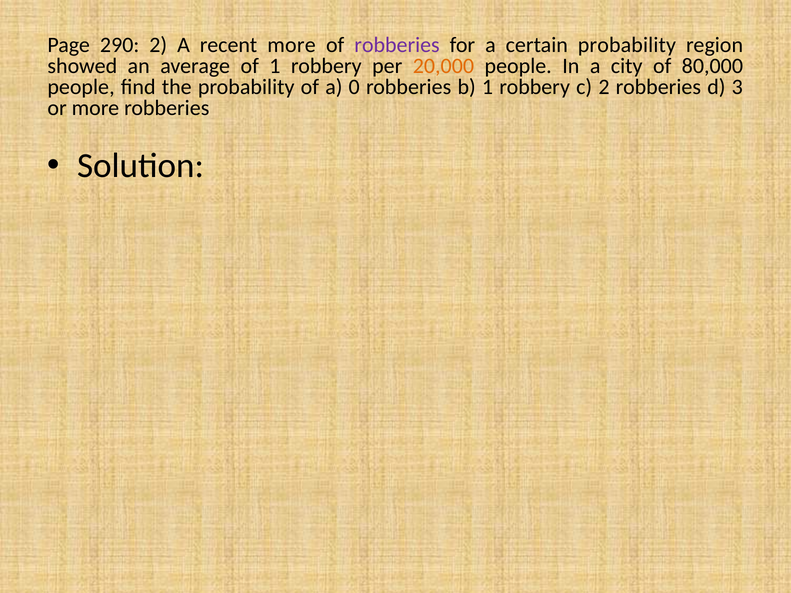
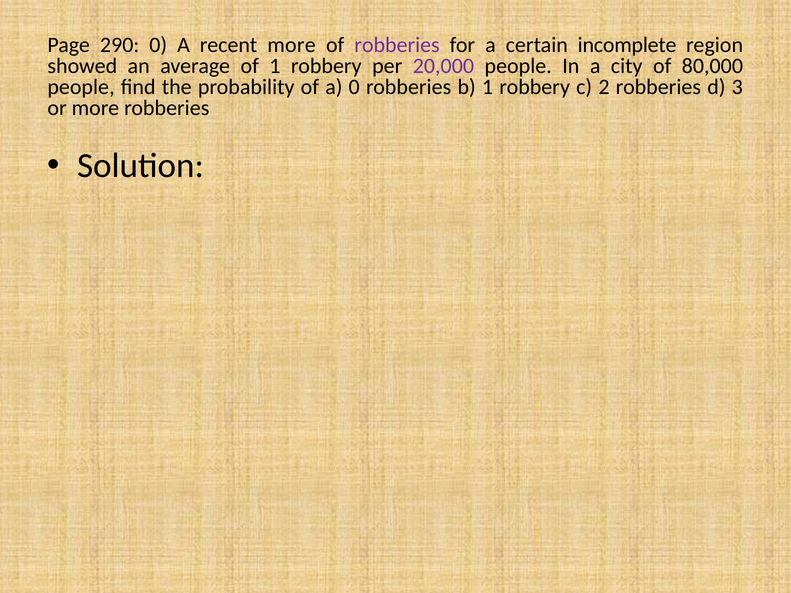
290 2: 2 -> 0
certain probability: probability -> incomplete
20,000 colour: orange -> purple
